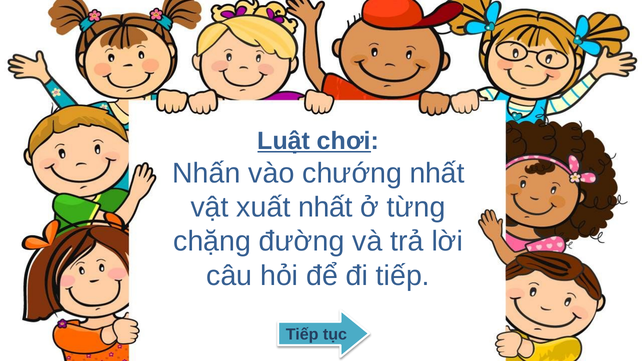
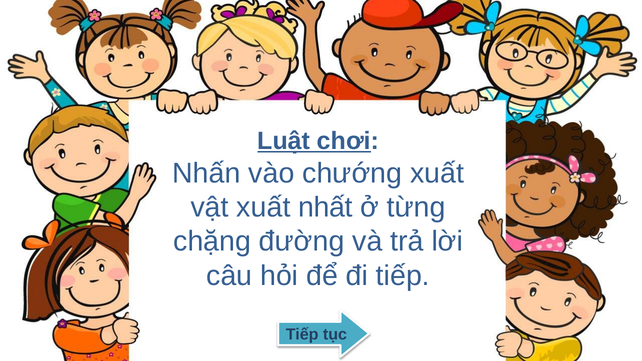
chướng nhất: nhất -> xuất
